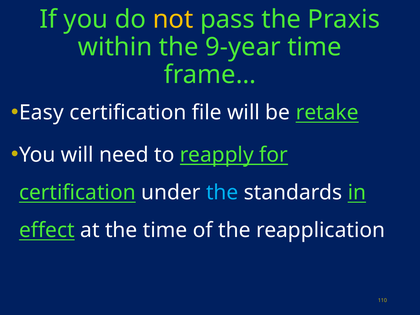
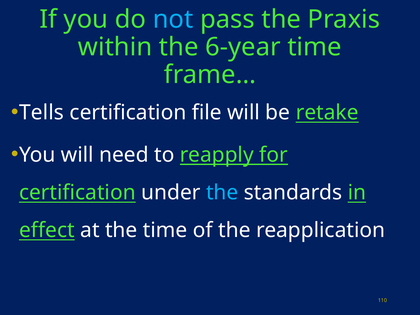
not colour: yellow -> light blue
9-year: 9-year -> 6-year
Easy: Easy -> Tells
